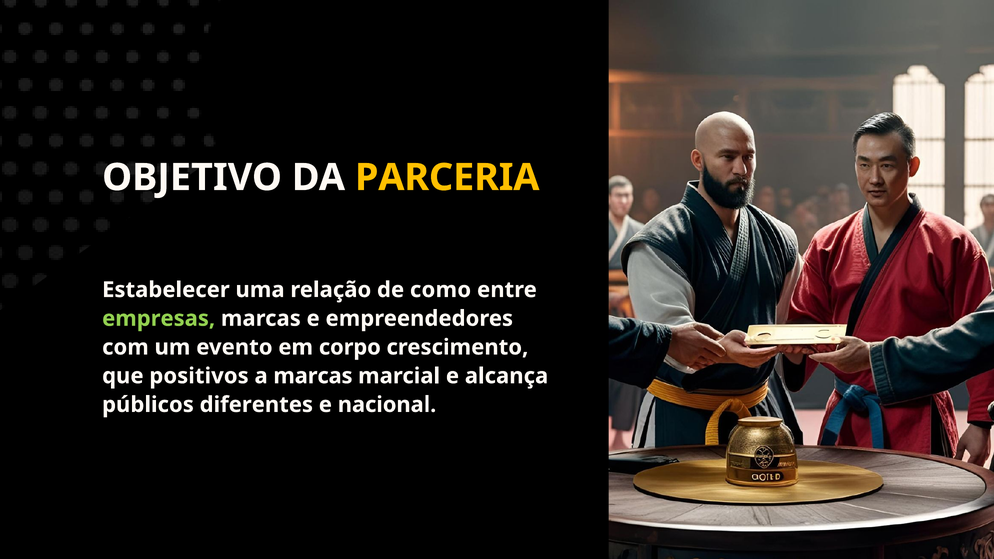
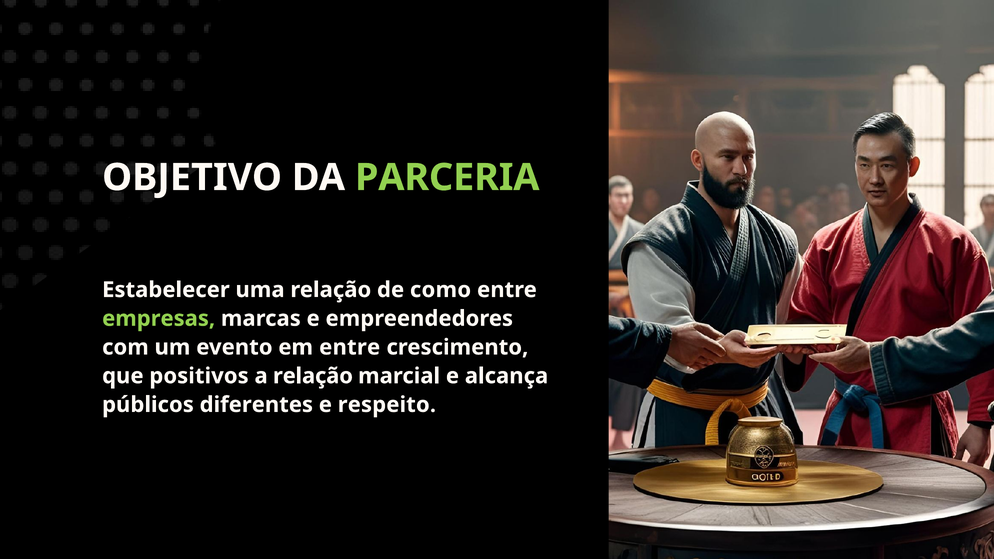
PARCERIA colour: yellow -> light green
em corpo: corpo -> entre
a marcas: marcas -> relação
nacional: nacional -> respeito
